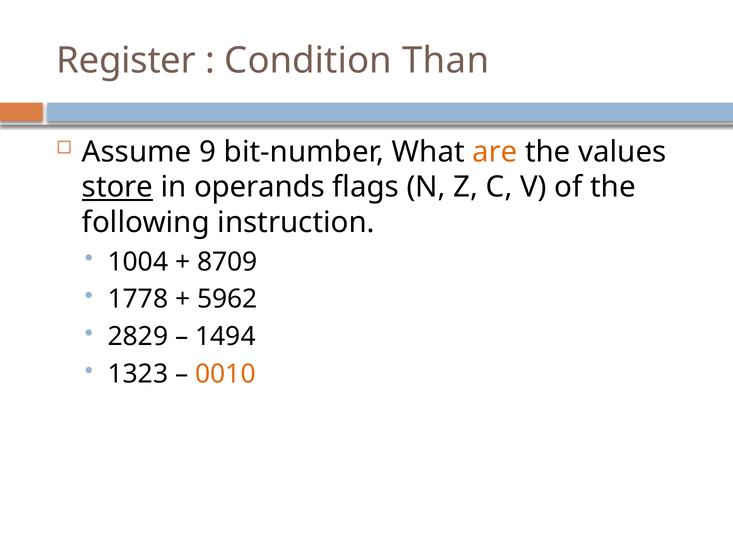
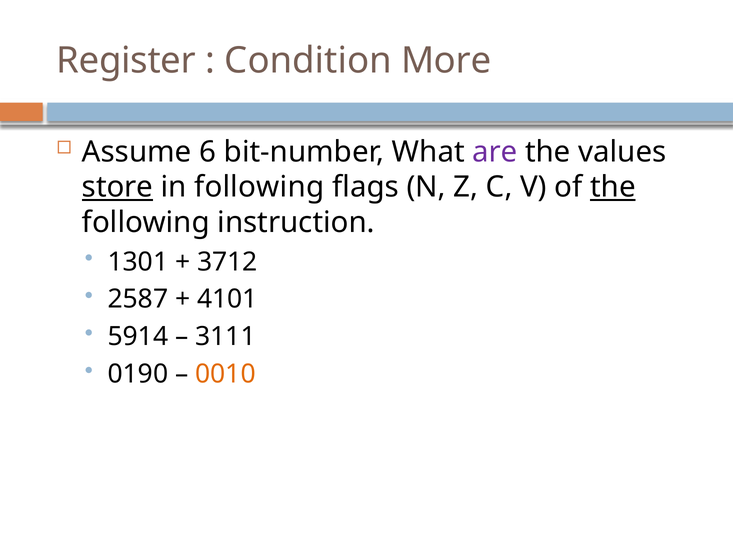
Than: Than -> More
9: 9 -> 6
are colour: orange -> purple
in operands: operands -> following
the at (613, 187) underline: none -> present
1004: 1004 -> 1301
8709: 8709 -> 3712
1778: 1778 -> 2587
5962: 5962 -> 4101
2829: 2829 -> 5914
1494: 1494 -> 3111
1323: 1323 -> 0190
